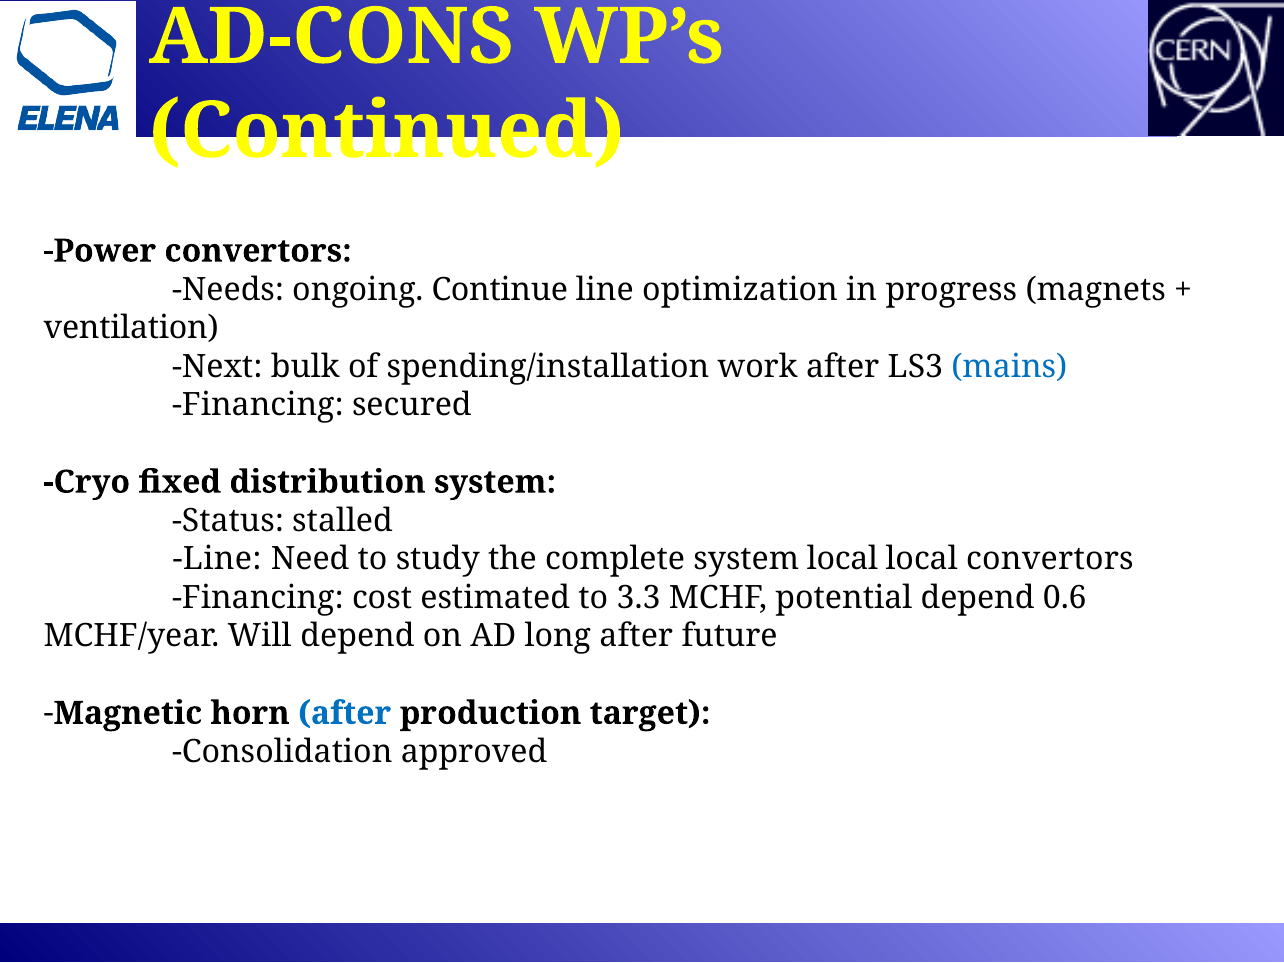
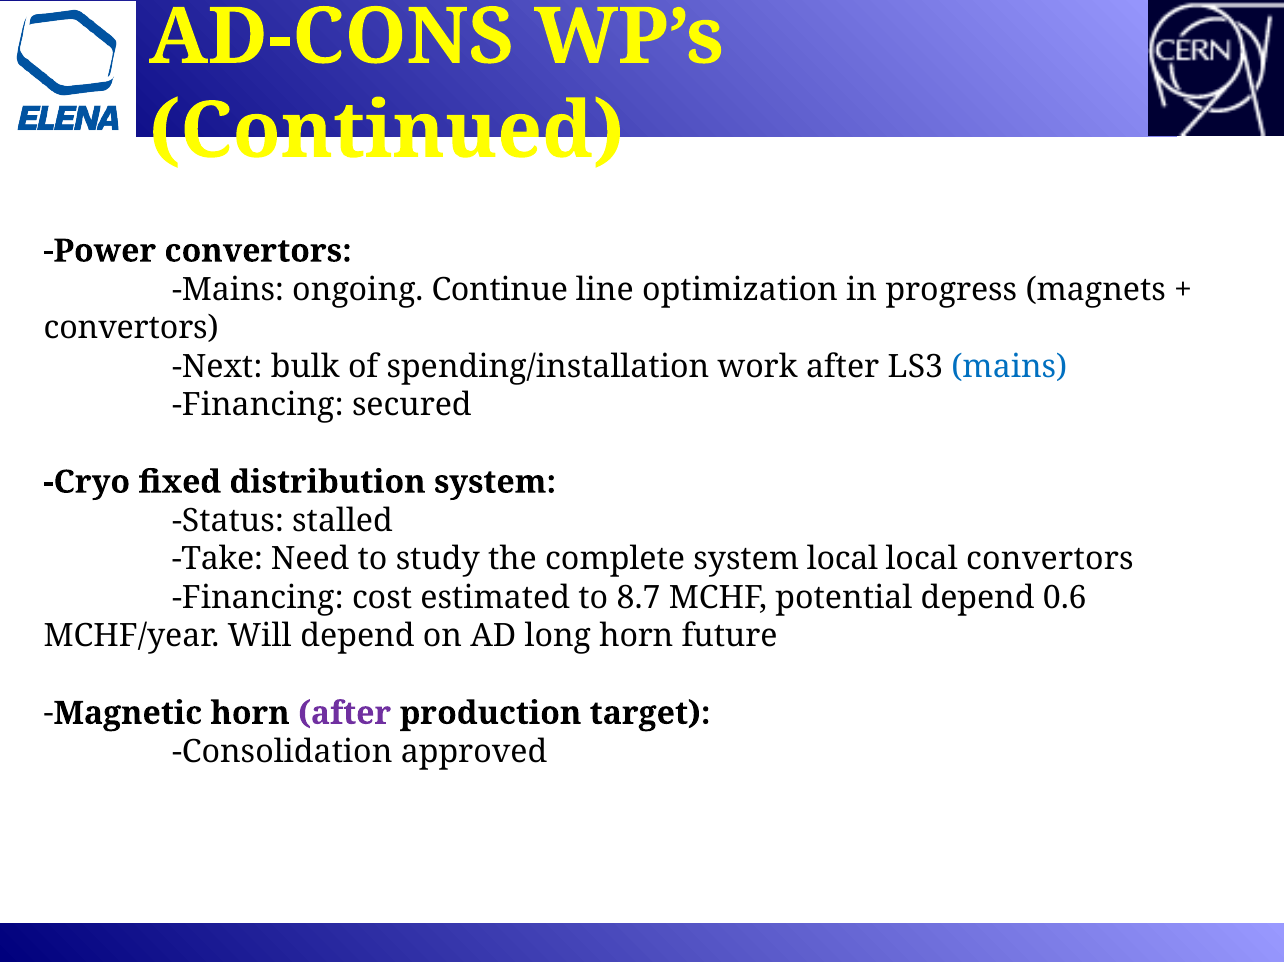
Needs at (228, 289): Needs -> Mains
ventilation at (131, 328): ventilation -> convertors
Line at (217, 559): Line -> Take
3.3: 3.3 -> 8.7
long after: after -> horn
after at (345, 713) colour: blue -> purple
